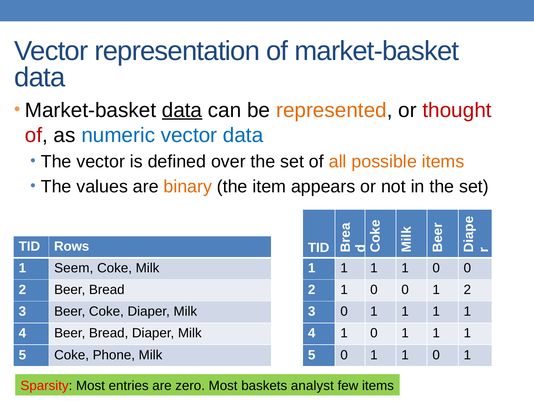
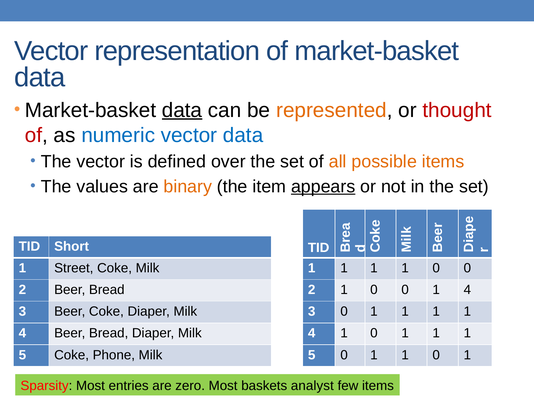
appears underline: none -> present
Rows: Rows -> Short
Seem: Seem -> Street
0 1 2: 2 -> 4
